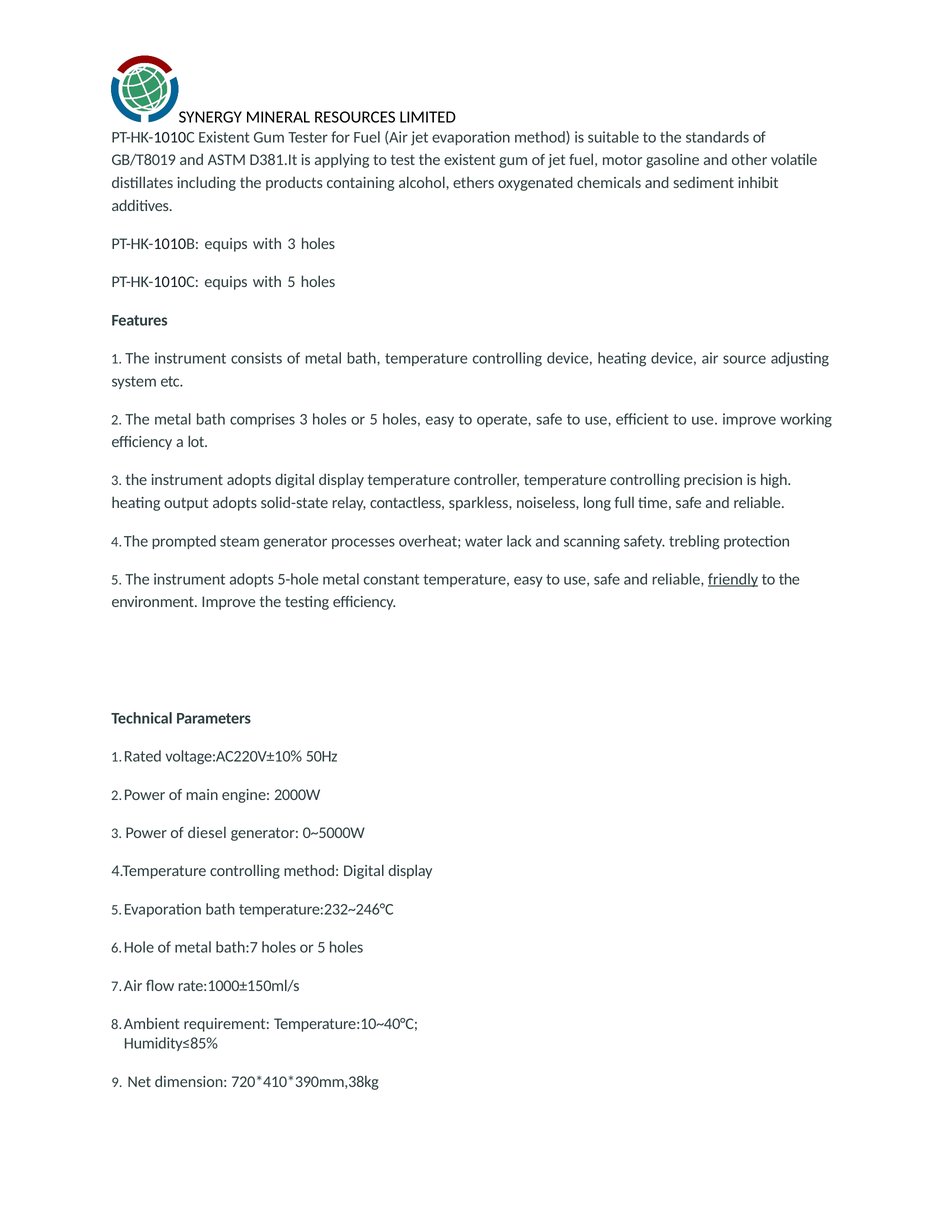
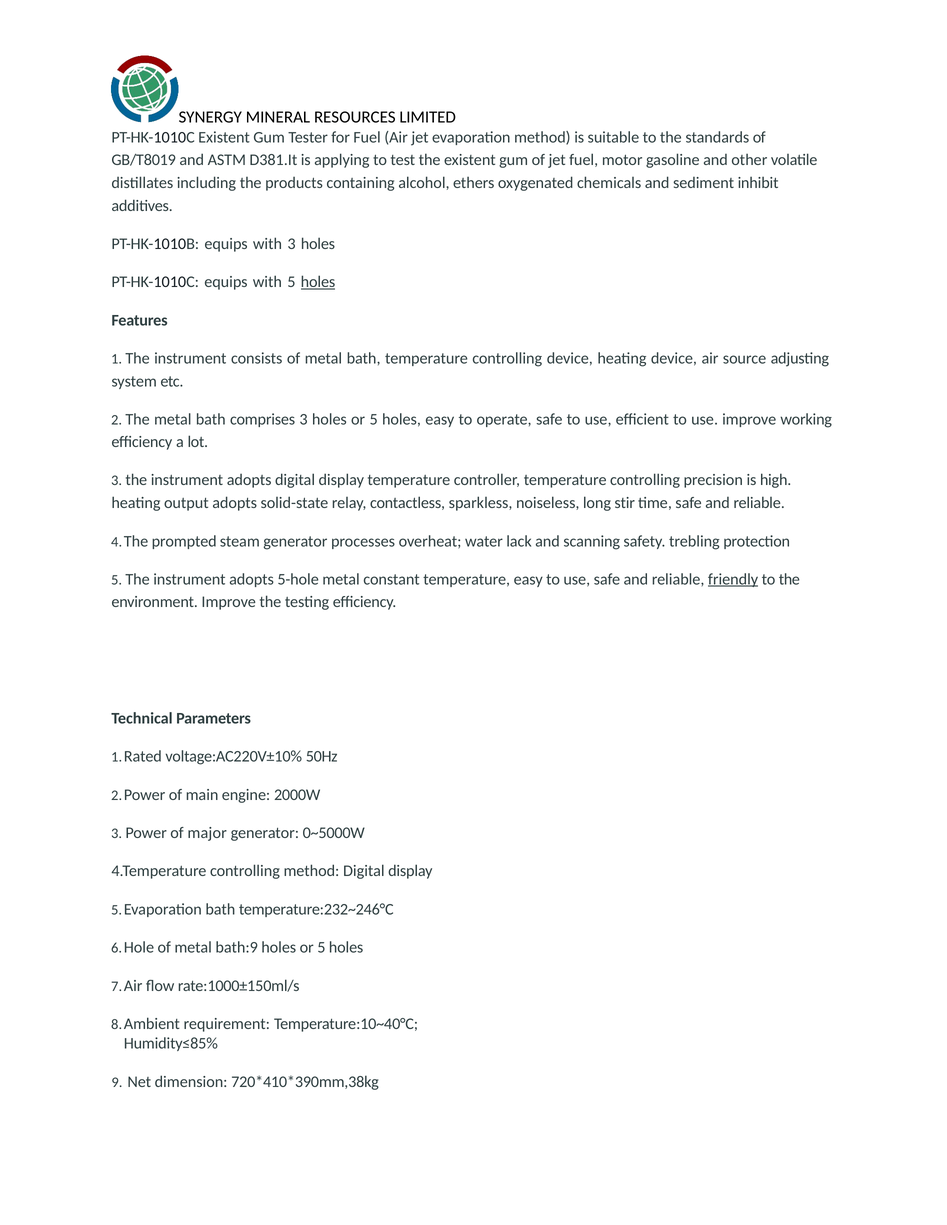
holes at (318, 282) underline: none -> present
full: full -> stir
diesel: diesel -> major
bath:7: bath:7 -> bath:9
